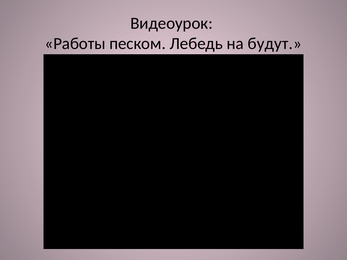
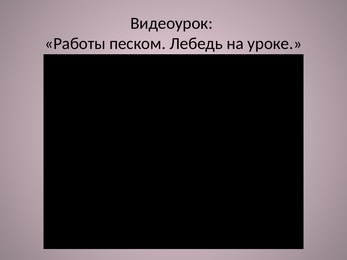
будут: будут -> уроке
